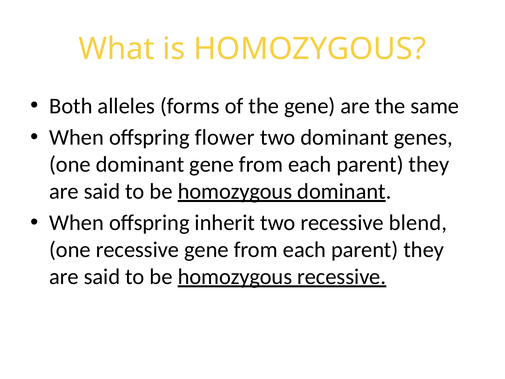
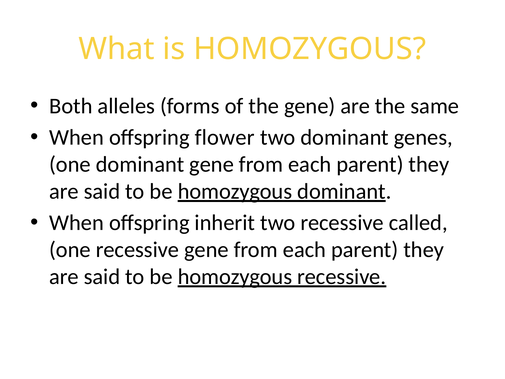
blend: blend -> called
